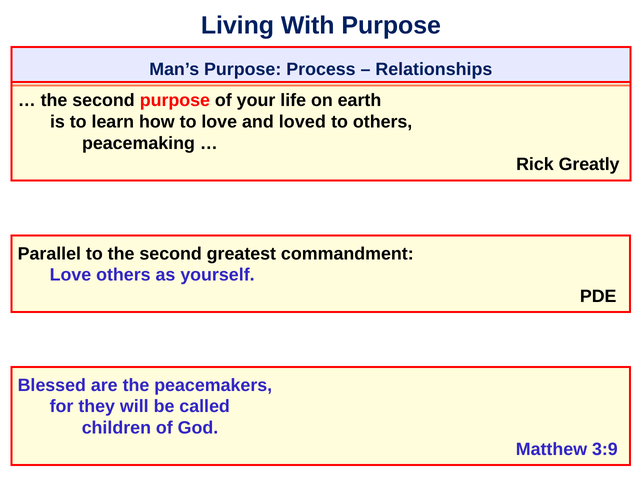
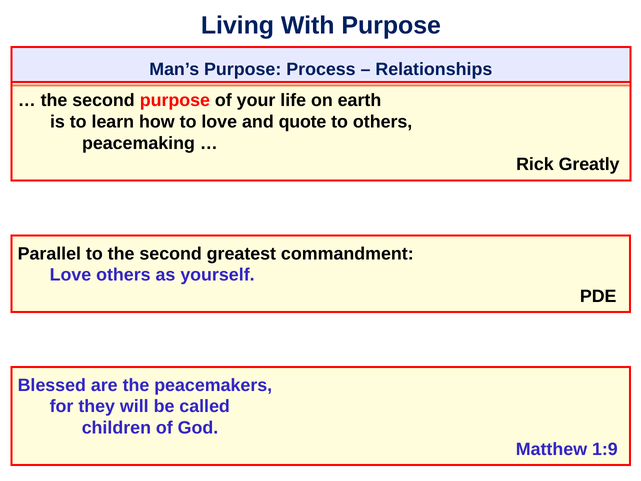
loved: loved -> quote
3:9: 3:9 -> 1:9
